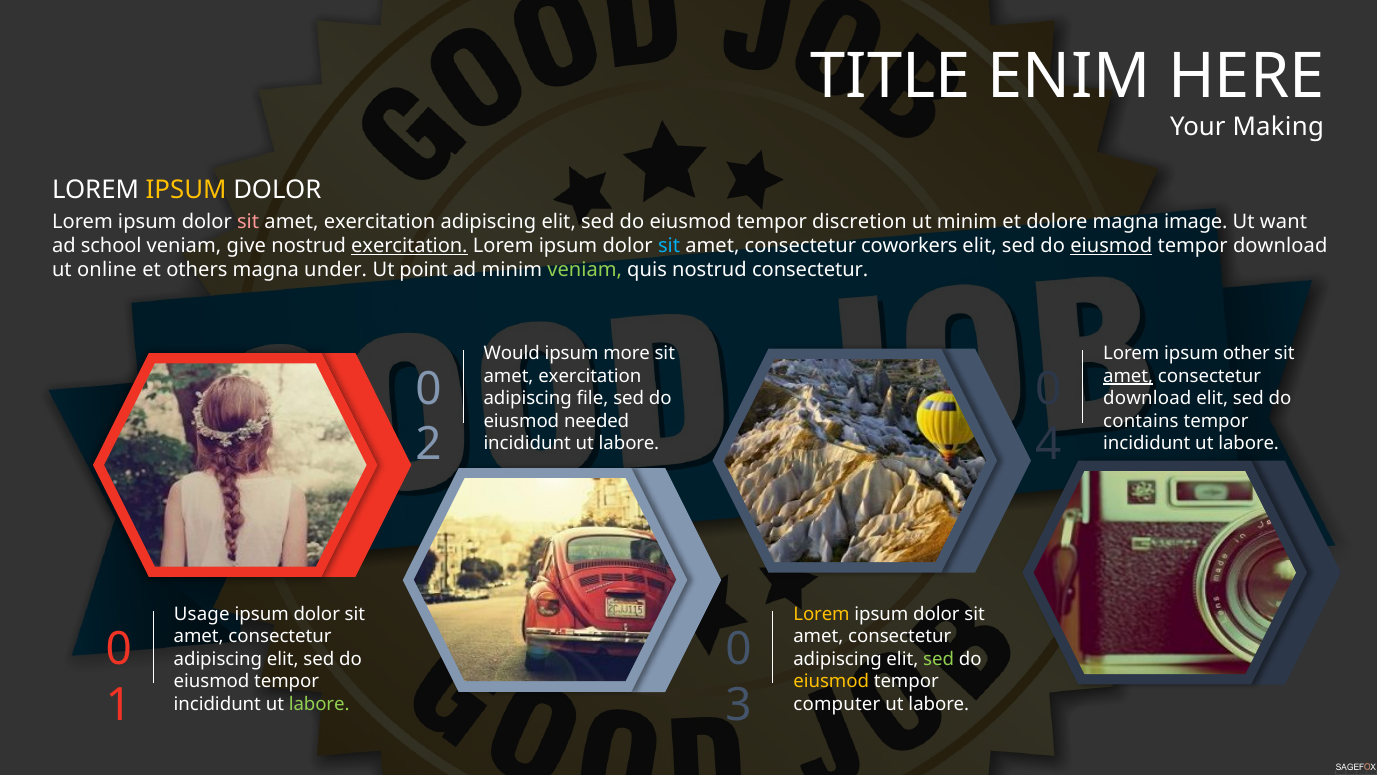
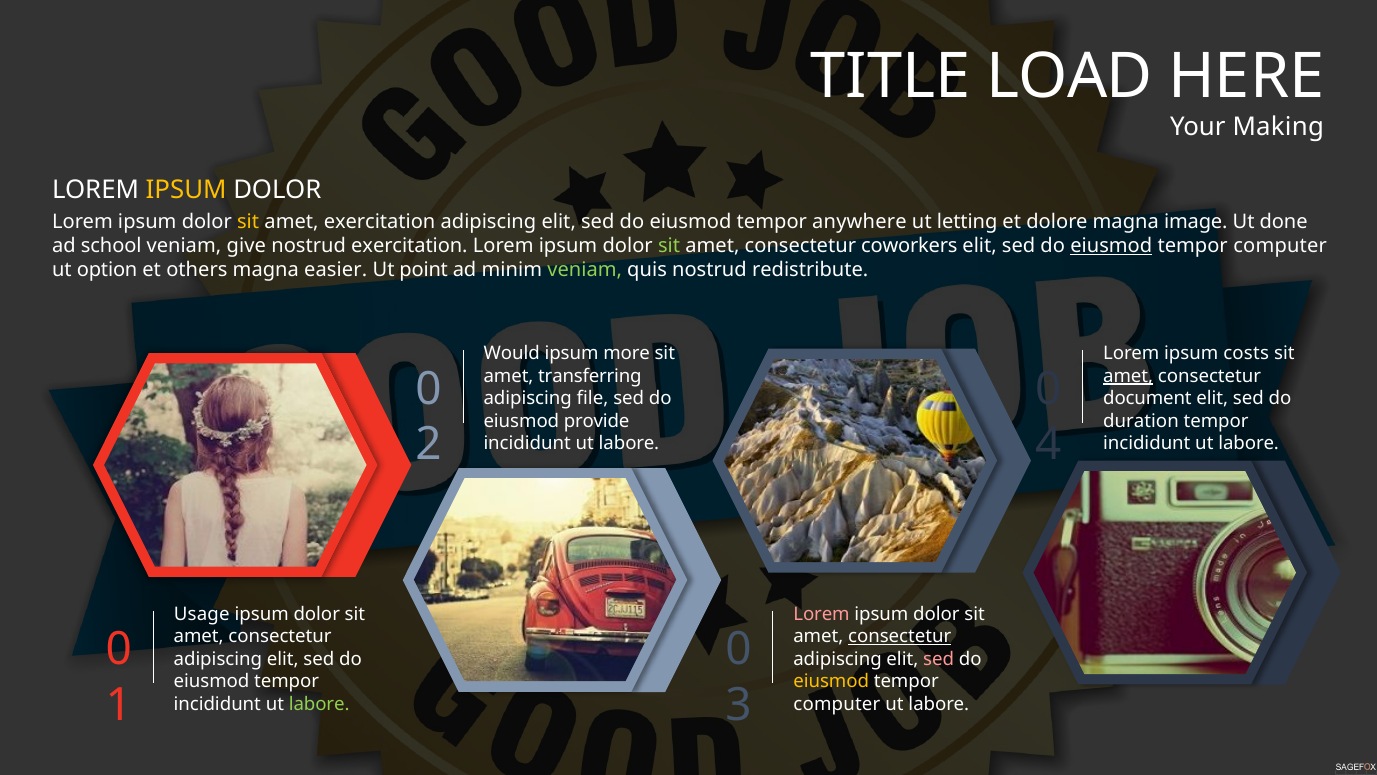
ENIM: ENIM -> LOAD
sit at (248, 222) colour: pink -> yellow
discretion: discretion -> anywhere
ut minim: minim -> letting
want: want -> done
exercitation at (409, 246) underline: present -> none
sit at (669, 246) colour: light blue -> light green
download at (1280, 246): download -> computer
online: online -> option
under: under -> easier
nostrud consectetur: consectetur -> redistribute
other: other -> costs
exercitation at (590, 376): exercitation -> transferring
download at (1147, 398): download -> document
needed: needed -> provide
contains: contains -> duration
Lorem at (822, 614) colour: yellow -> pink
consectetur at (900, 636) underline: none -> present
sed at (939, 659) colour: light green -> pink
